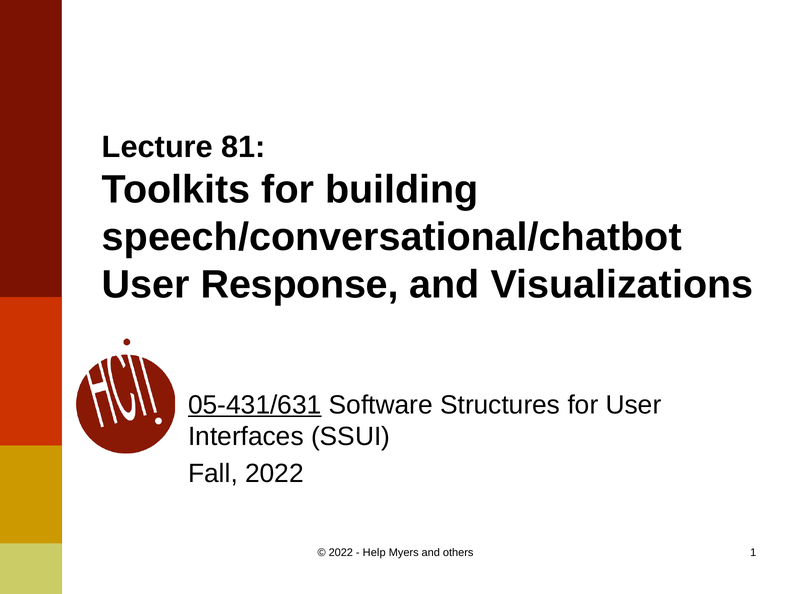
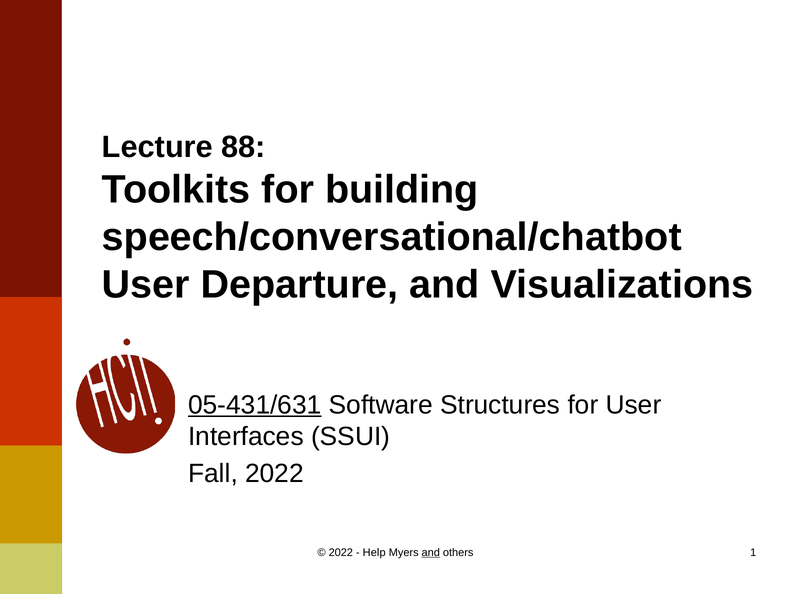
81: 81 -> 88
Response: Response -> Departure
and at (431, 552) underline: none -> present
